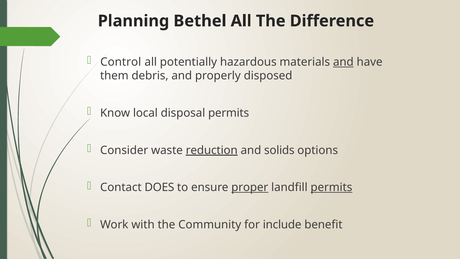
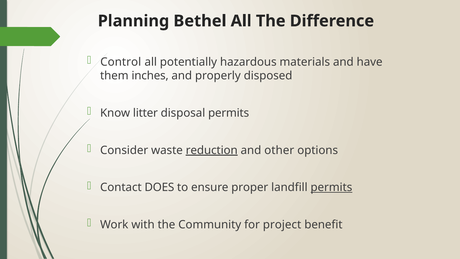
and at (343, 62) underline: present -> none
debris: debris -> inches
local: local -> litter
solids: solids -> other
proper underline: present -> none
include: include -> project
